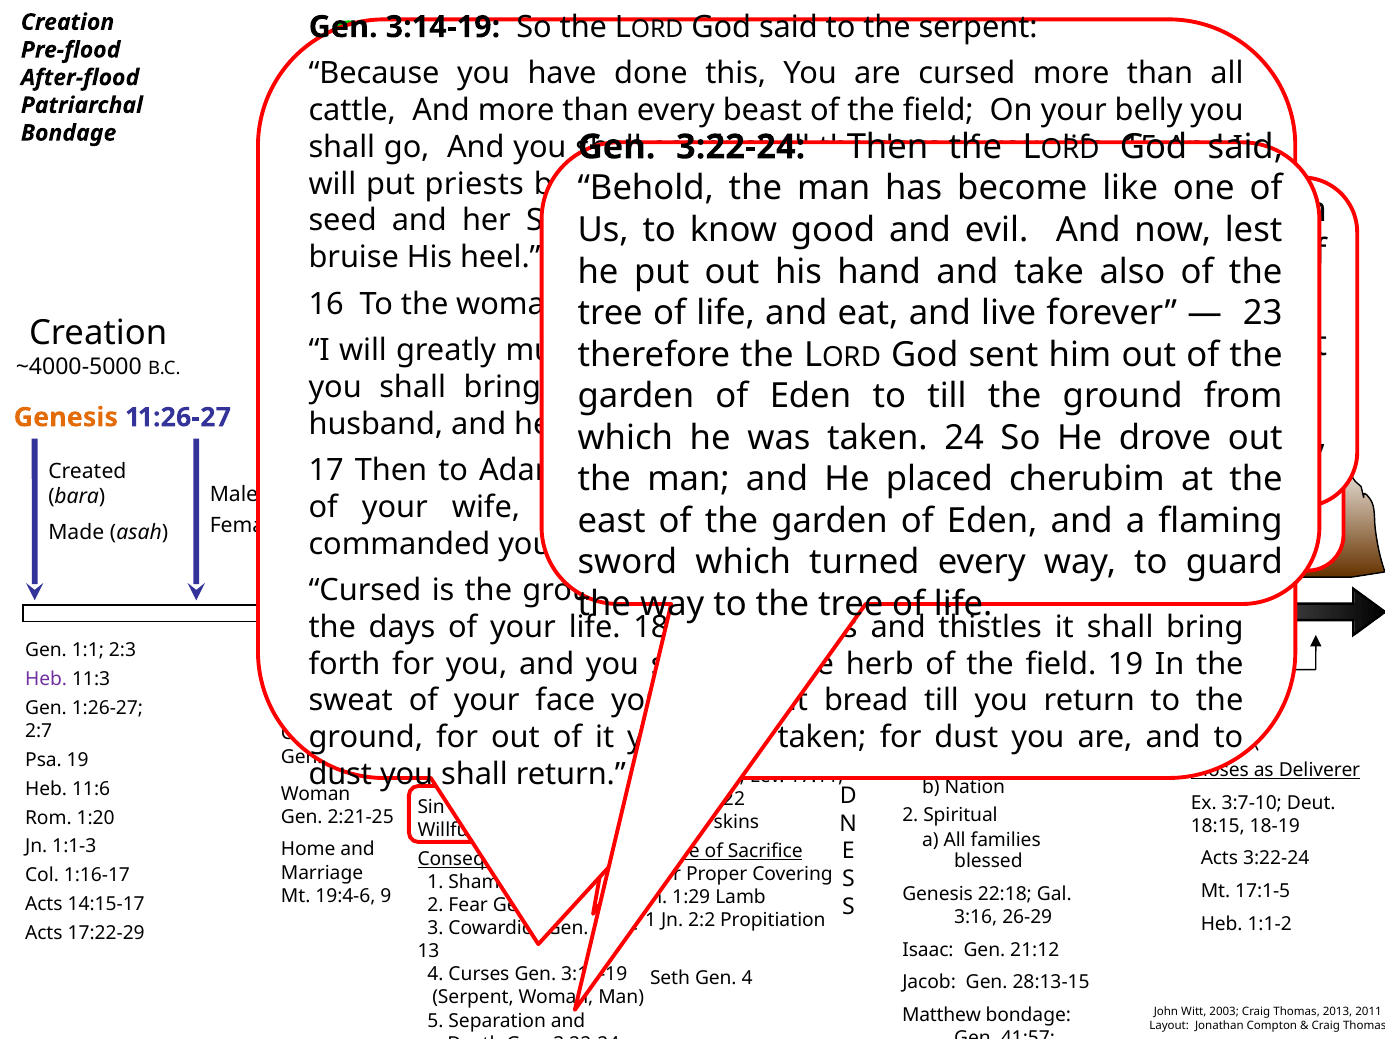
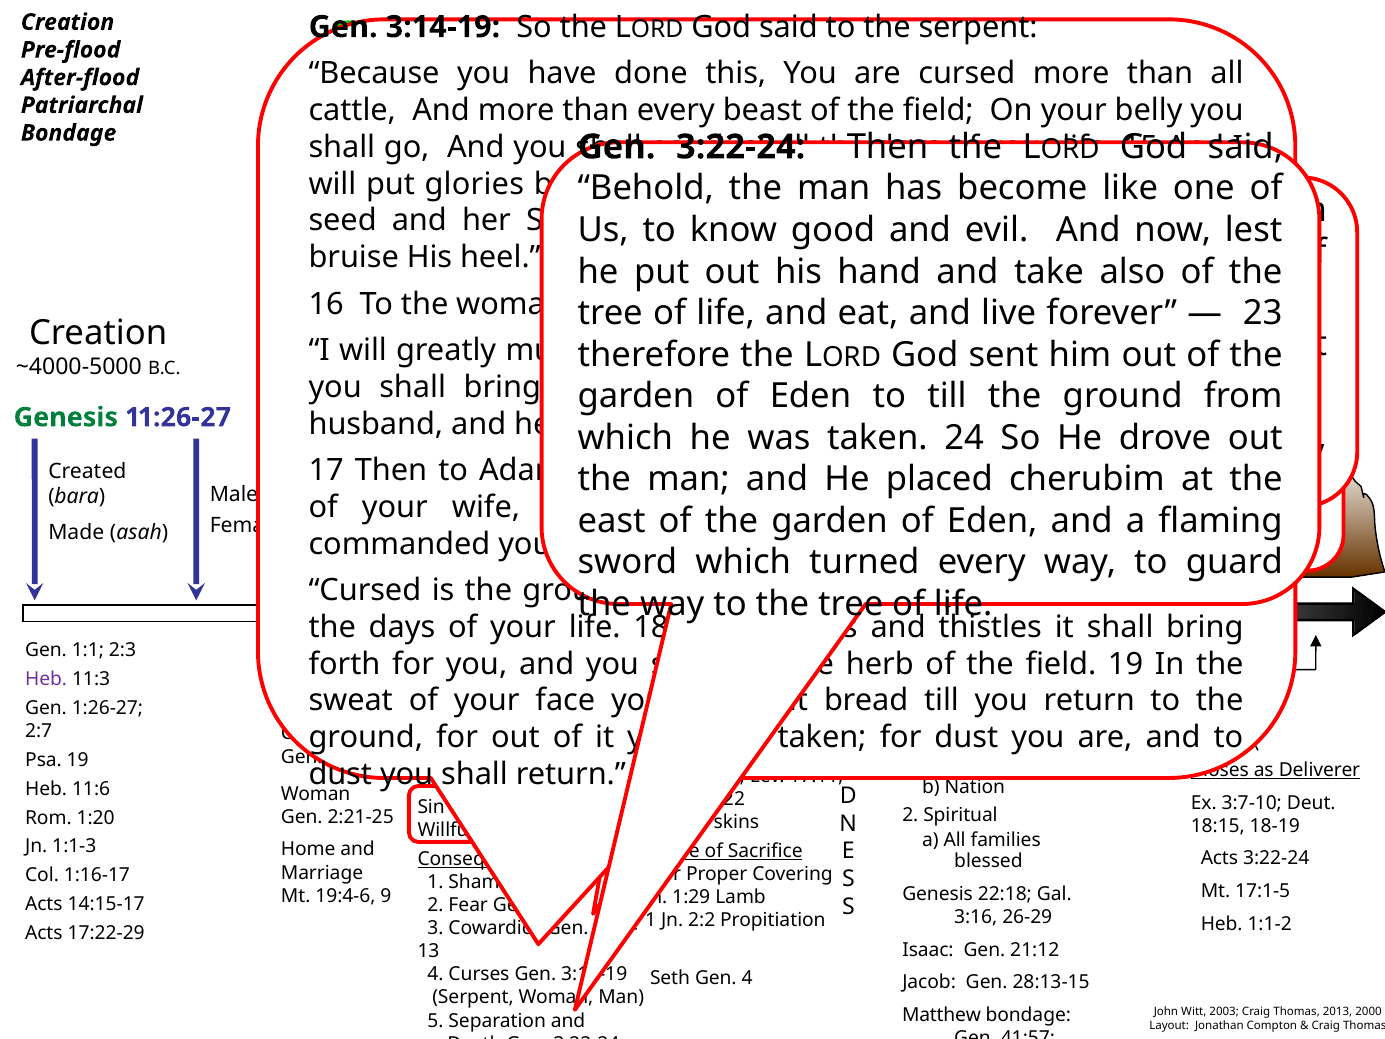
priests: priests -> glories
Genesis at (66, 417) colour: orange -> green
2011: 2011 -> 2000
